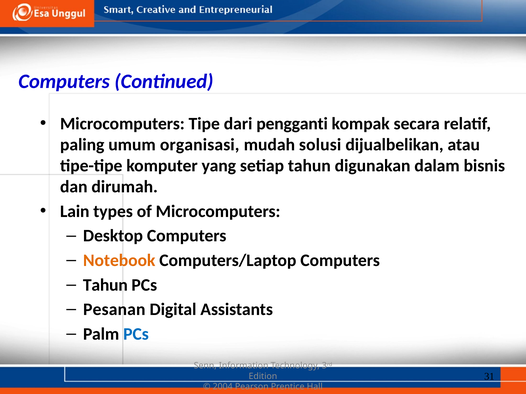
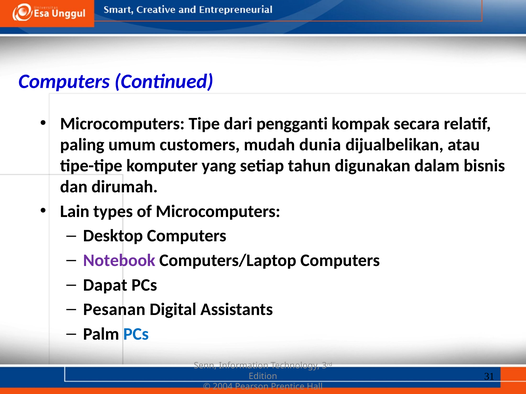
organisasi: organisasi -> customers
solusi: solusi -> dunia
Notebook colour: orange -> purple
Tahun at (105, 285): Tahun -> Dapat
